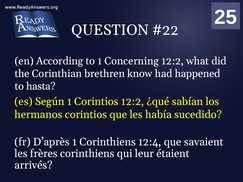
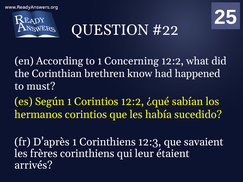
hasta: hasta -> must
12:4: 12:4 -> 12:3
